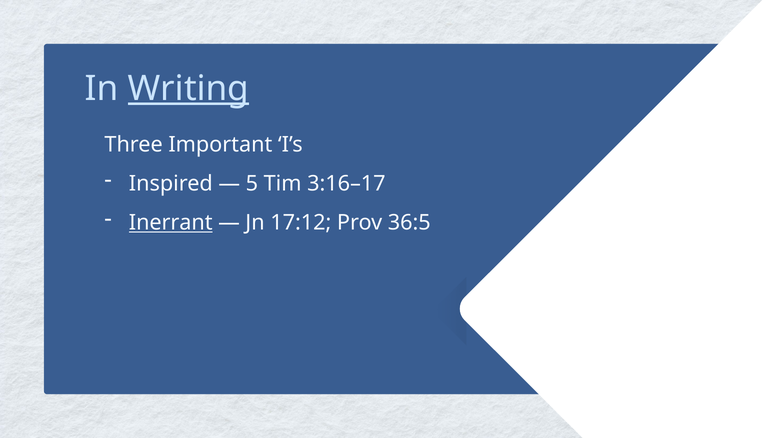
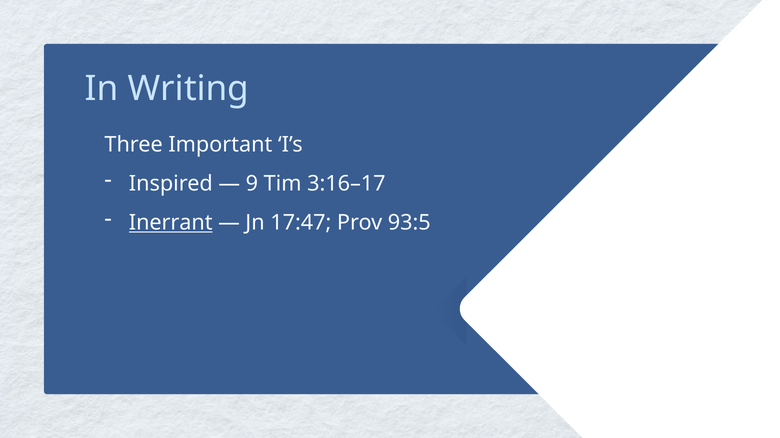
Writing underline: present -> none
5: 5 -> 9
17:12: 17:12 -> 17:47
36:5: 36:5 -> 93:5
